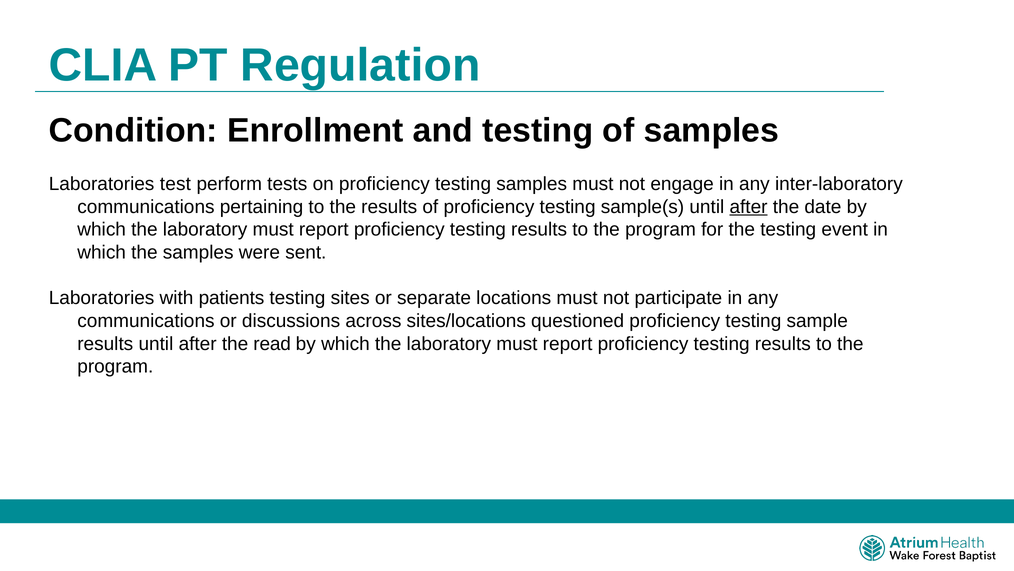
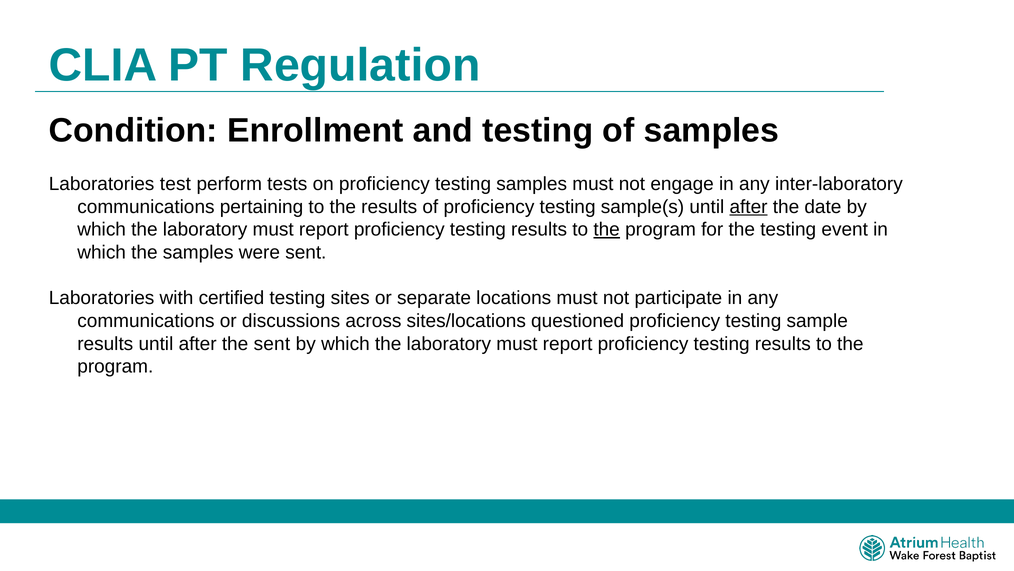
the at (607, 229) underline: none -> present
patients: patients -> certified
the read: read -> sent
